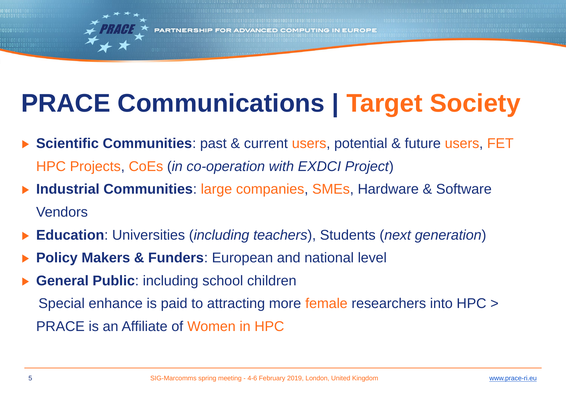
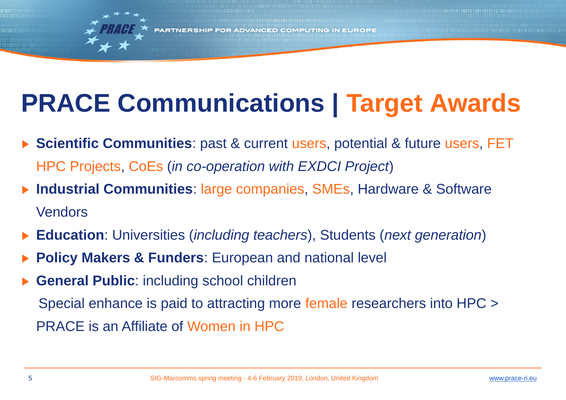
Society: Society -> Awards
